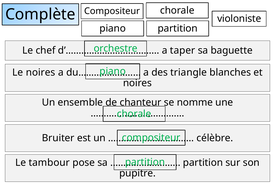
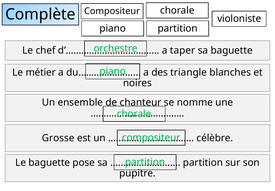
Le noires: noires -> métier
Bruiter: Bruiter -> Grosse
Le tambour: tambour -> baguette
